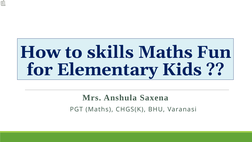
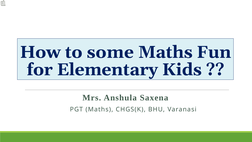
skills: skills -> some
